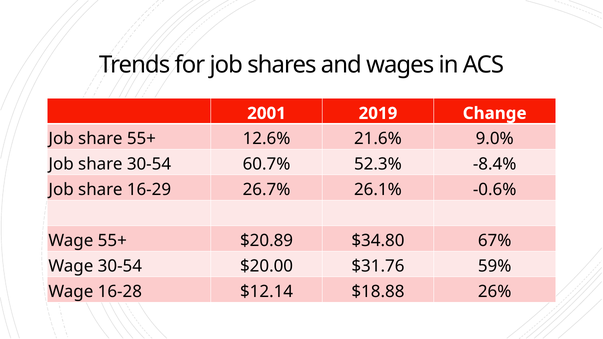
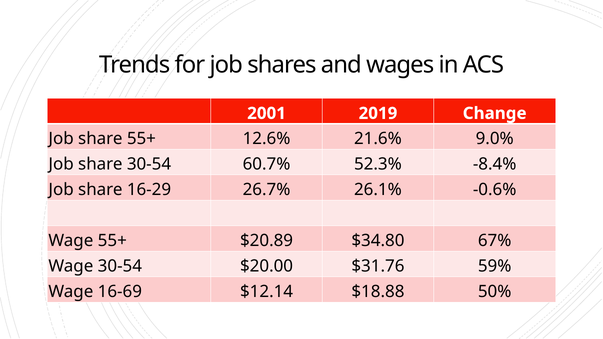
16-28: 16-28 -> 16-69
26%: 26% -> 50%
